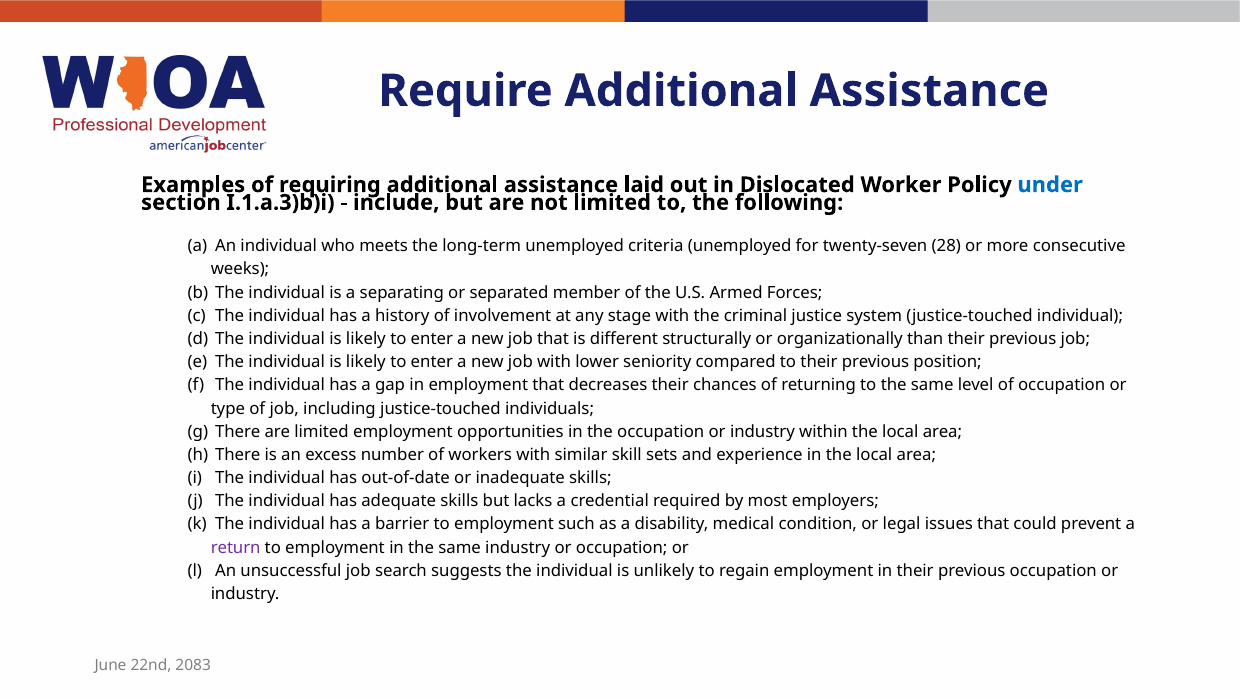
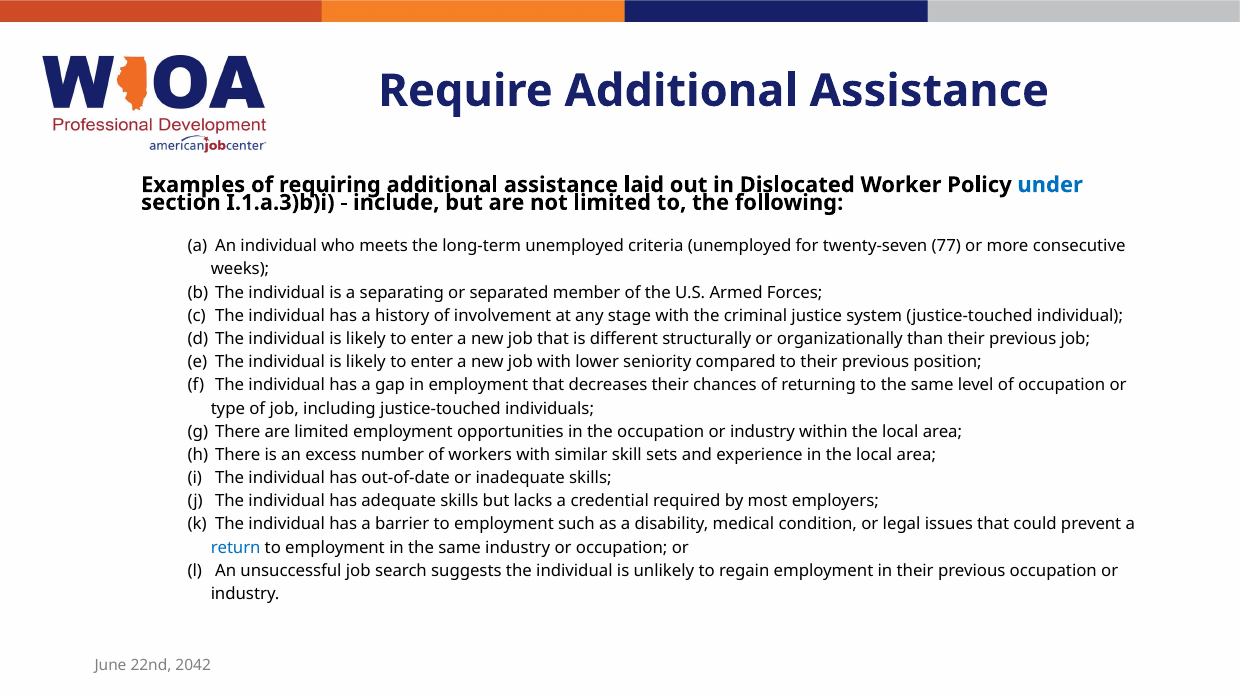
28: 28 -> 77
return colour: purple -> blue
2083: 2083 -> 2042
